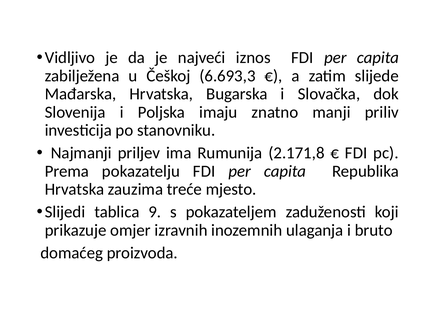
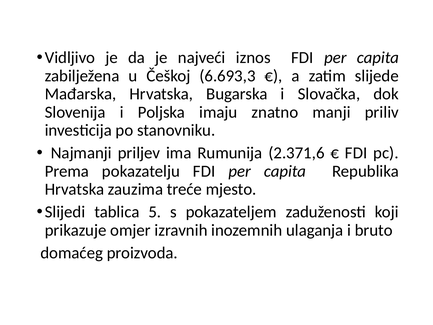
2.171,8: 2.171,8 -> 2.371,6
9: 9 -> 5
